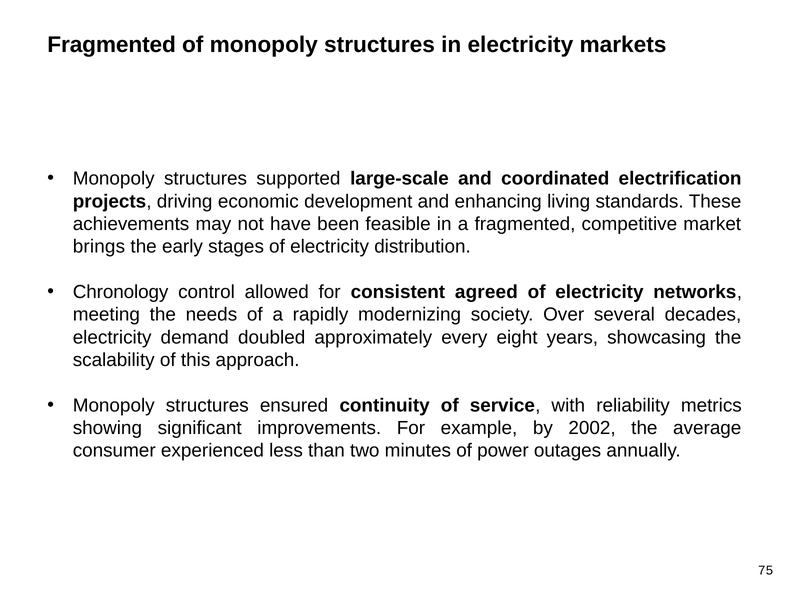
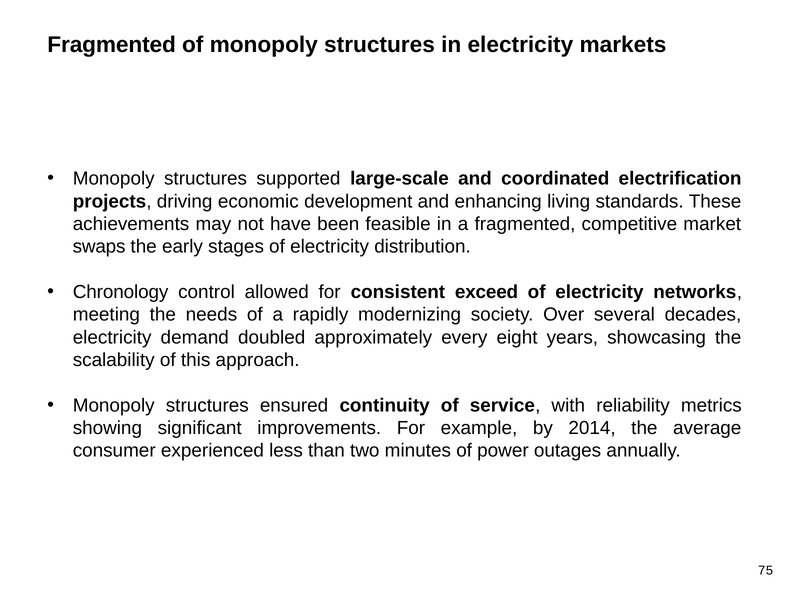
brings: brings -> swaps
agreed: agreed -> exceed
2002: 2002 -> 2014
